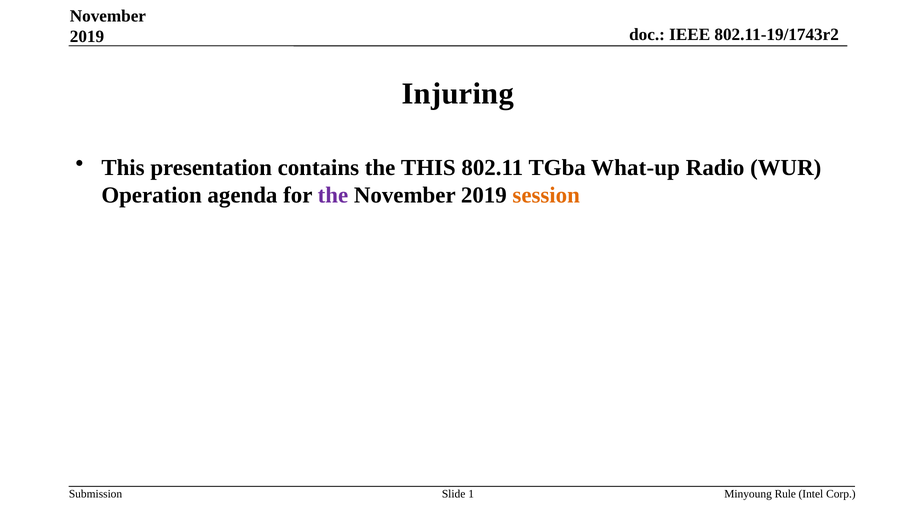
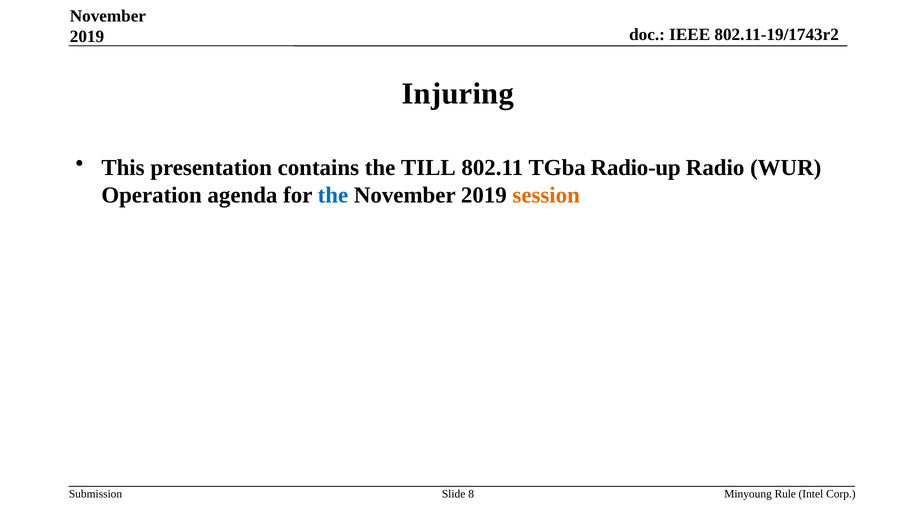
the THIS: THIS -> TILL
What-up: What-up -> Radio-up
the at (333, 195) colour: purple -> blue
1: 1 -> 8
